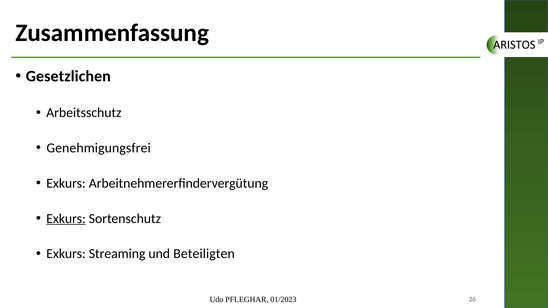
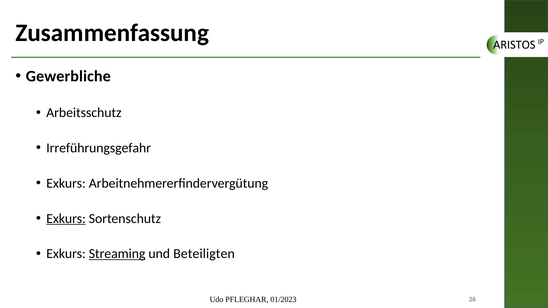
Gesetzlichen: Gesetzlichen -> Gewerbliche
Genehmigungsfrei: Genehmigungsfrei -> Irreführungsgefahr
Streaming underline: none -> present
